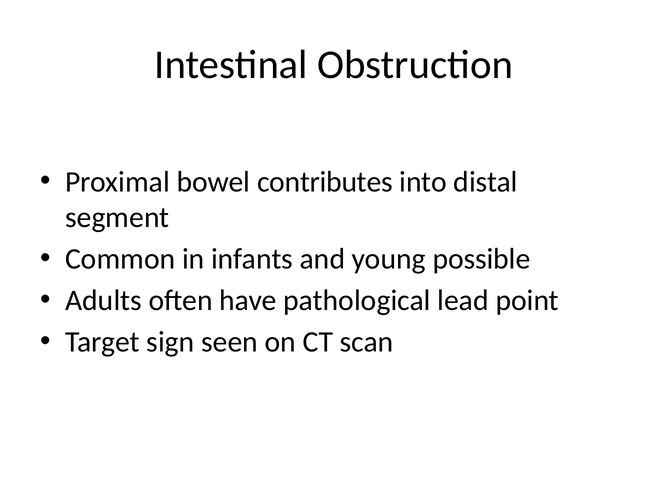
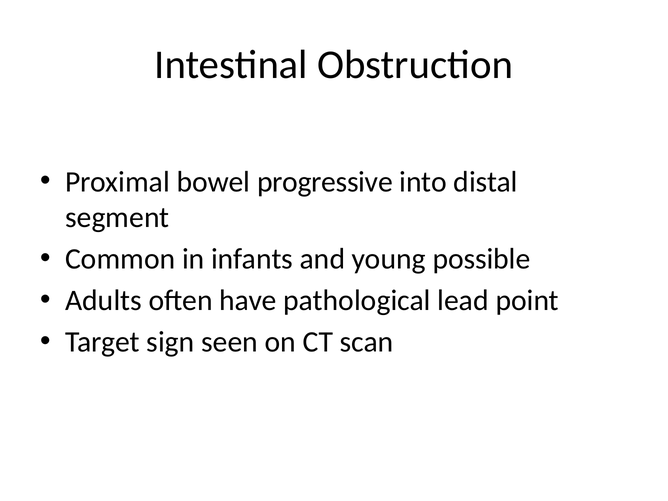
contributes: contributes -> progressive
